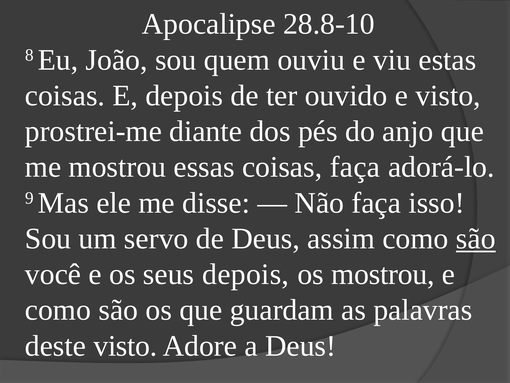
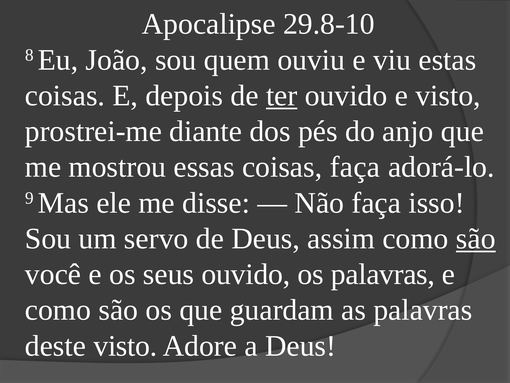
28.8-10: 28.8-10 -> 29.8-10
ter underline: none -> present
seus depois: depois -> ouvido
os mostrou: mostrou -> palavras
